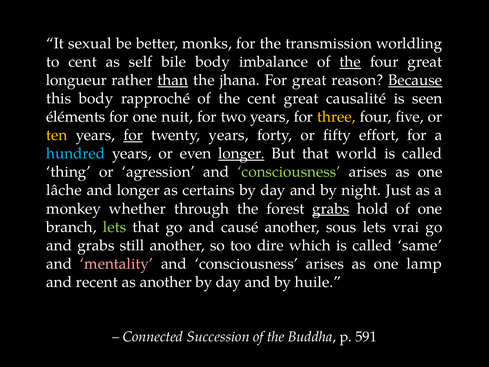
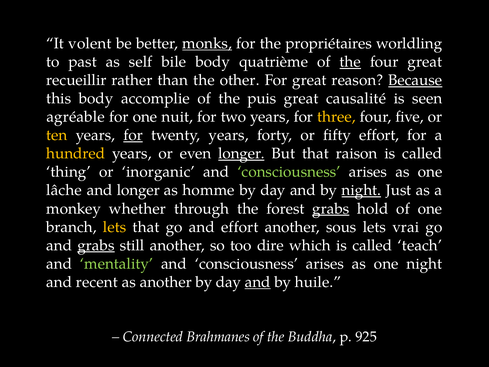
sexual: sexual -> volent
monks underline: none -> present
transmission: transmission -> propriétaires
to cent: cent -> past
imbalance: imbalance -> quatrième
longueur: longueur -> recueillir
than underline: present -> none
jhana: jhana -> other
rapproché: rapproché -> accomplie
the cent: cent -> puis
éléments: éléments -> agréable
hundred colour: light blue -> yellow
world: world -> raison
agression: agression -> inorganic
certains: certains -> homme
night at (361, 190) underline: none -> present
lets at (115, 227) colour: light green -> yellow
and causé: causé -> effort
grabs at (96, 245) underline: none -> present
same: same -> teach
mentality colour: pink -> light green
one lamp: lamp -> night
and at (258, 282) underline: none -> present
Succession: Succession -> Brahmanes
591: 591 -> 925
